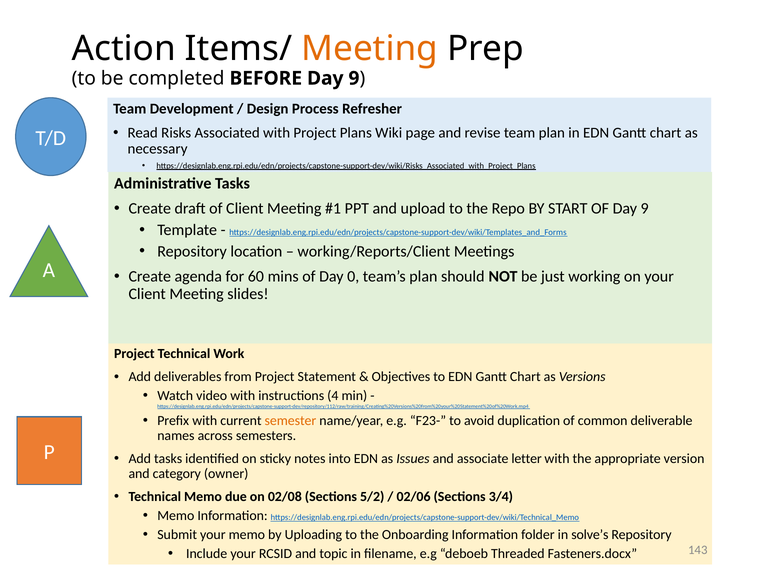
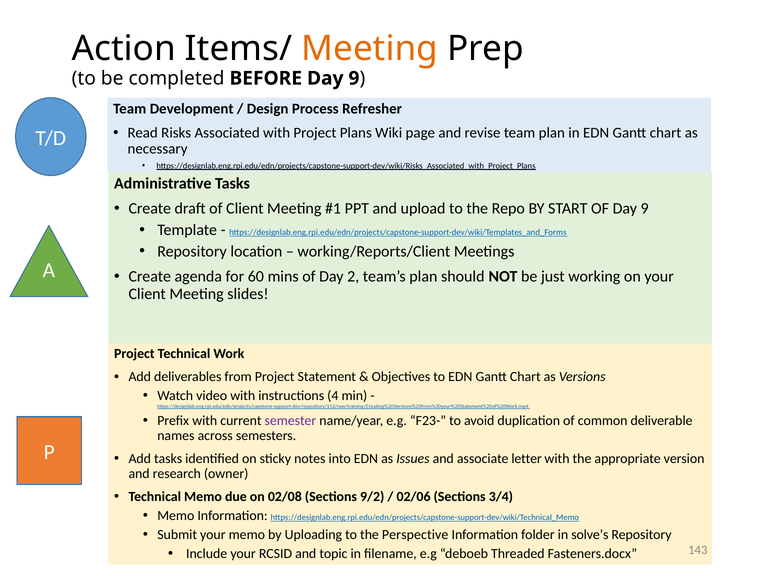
0: 0 -> 2
semester colour: orange -> purple
category: category -> research
5/2: 5/2 -> 9/2
Onboarding: Onboarding -> Perspective
